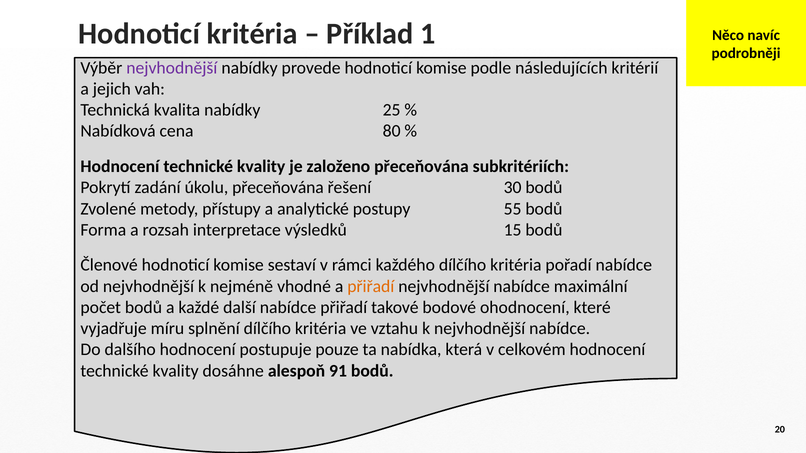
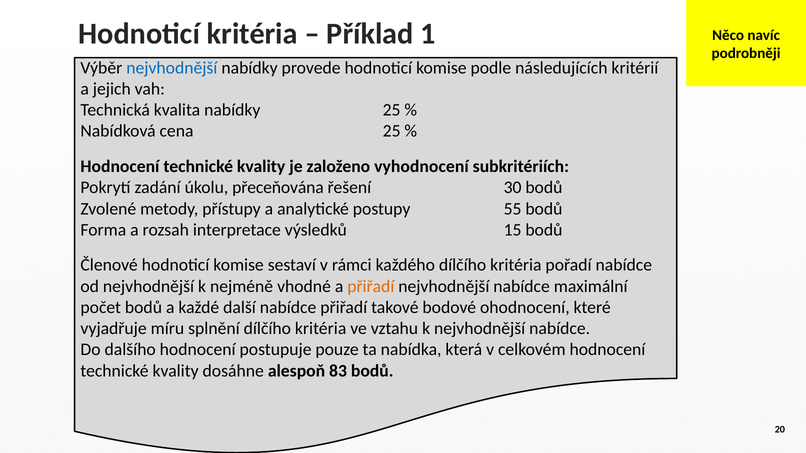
nejvhodnější at (172, 68) colour: purple -> blue
cena 80: 80 -> 25
založeno přeceňována: přeceňována -> vyhodnocení
91: 91 -> 83
